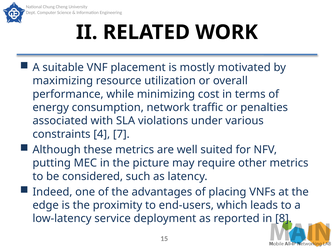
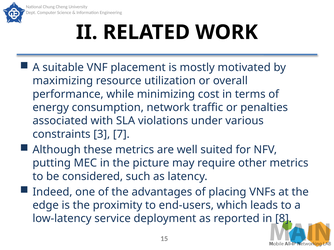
4: 4 -> 3
